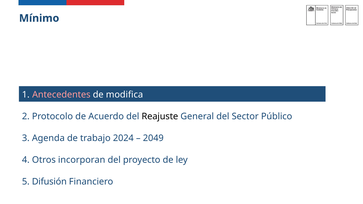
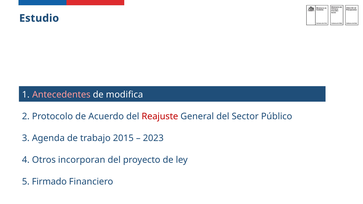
Mínimo: Mínimo -> Estudio
Reajuste colour: black -> red
2024: 2024 -> 2015
2049: 2049 -> 2023
Difusión: Difusión -> Firmado
